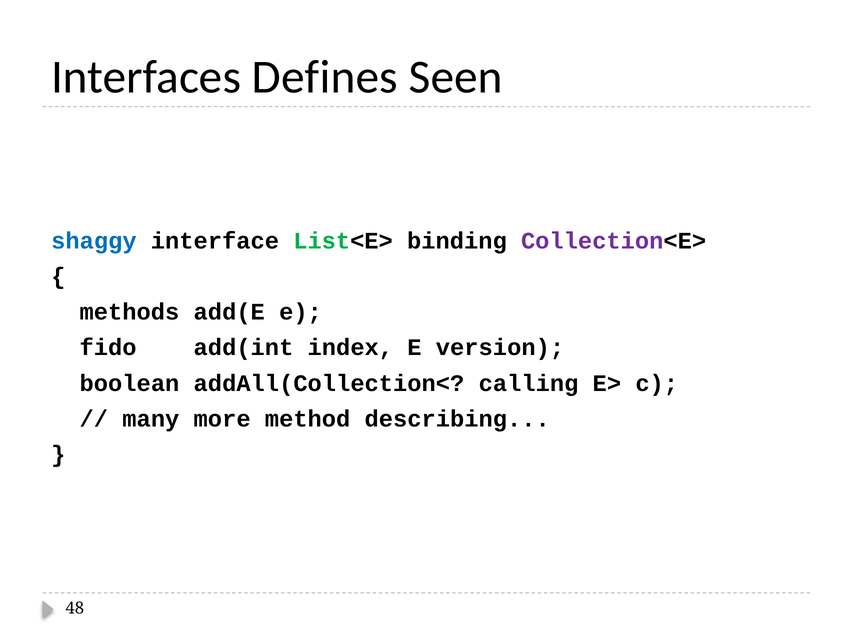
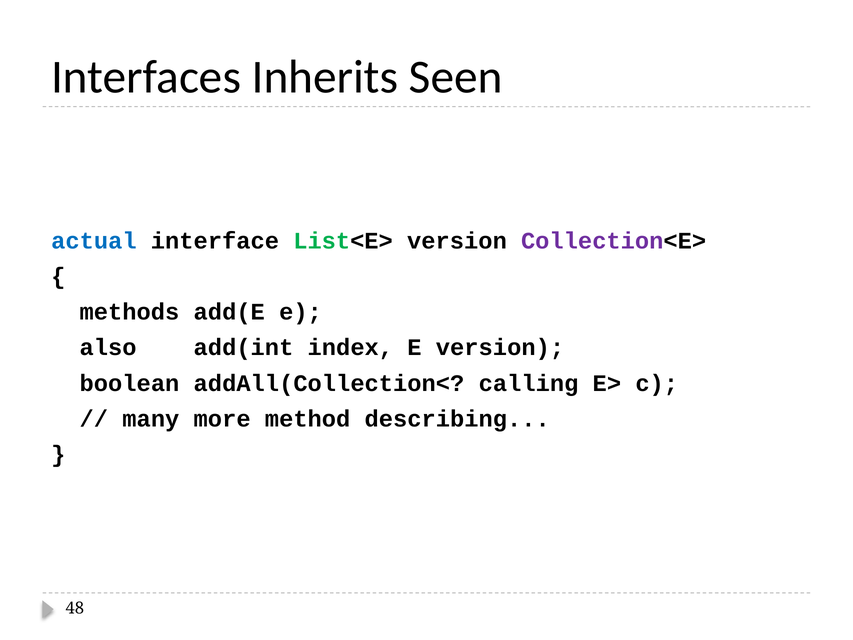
Defines: Defines -> Inherits
shaggy: shaggy -> actual
List<E> binding: binding -> version
fido: fido -> also
